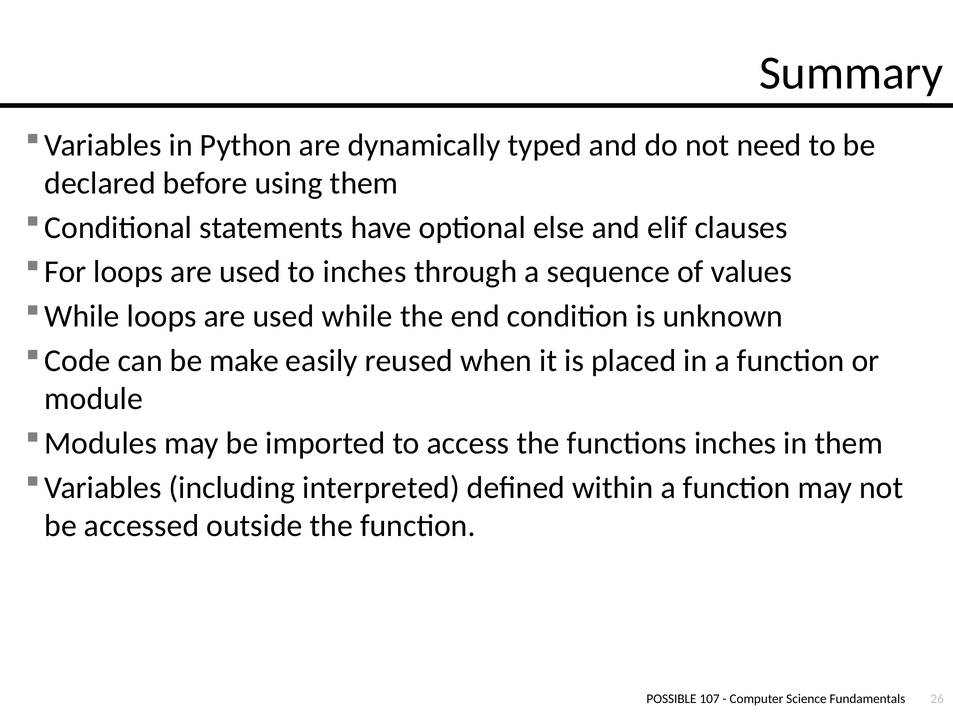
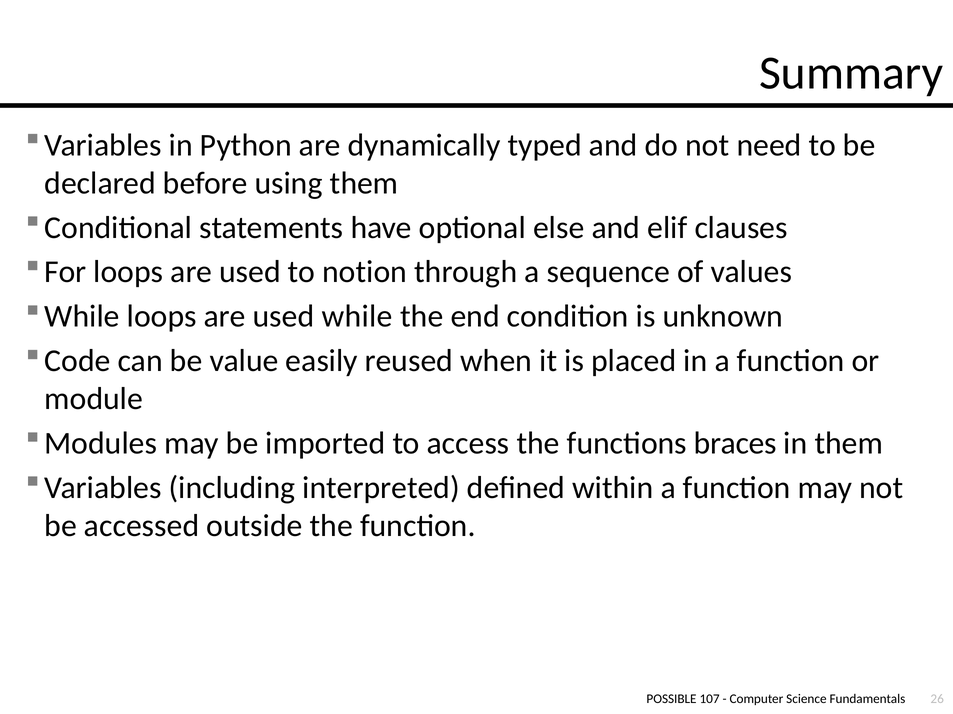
to inches: inches -> notion
make: make -> value
functions inches: inches -> braces
